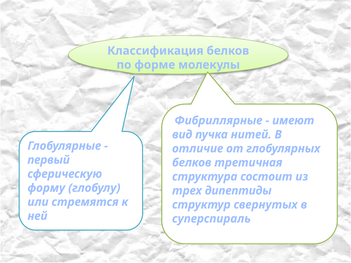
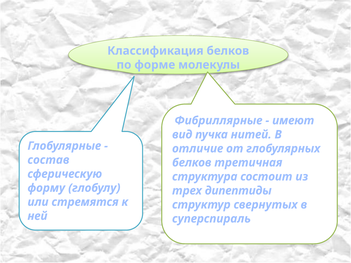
первый: первый -> состав
